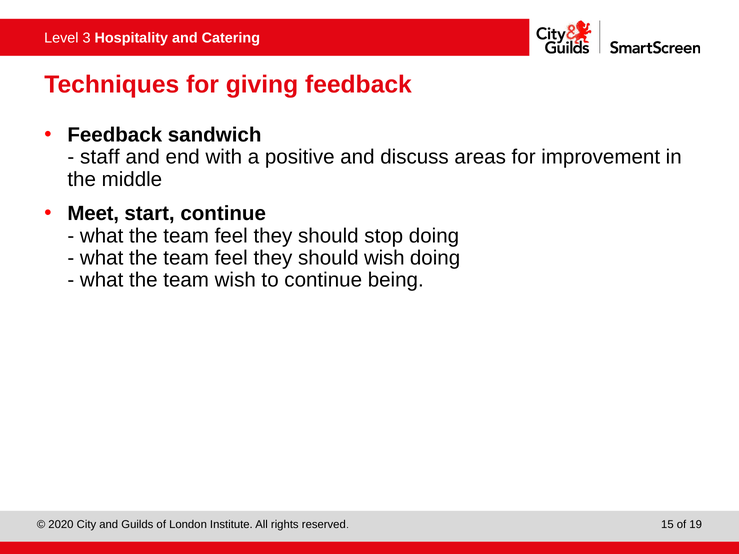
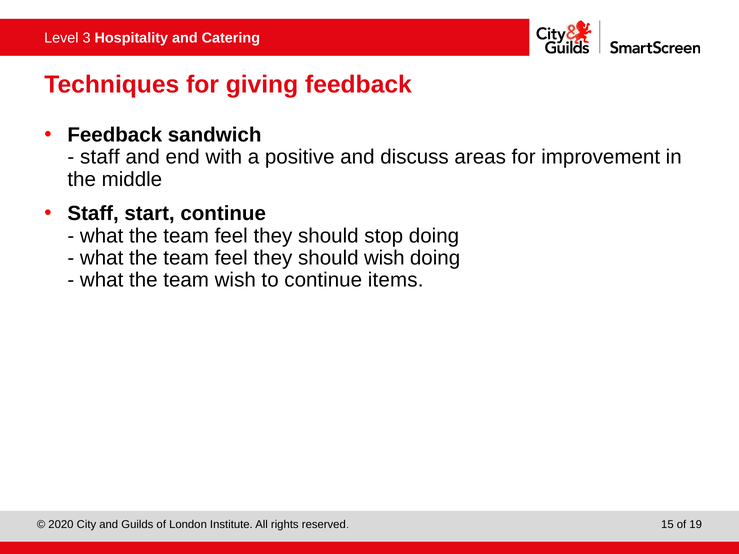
Meet at (93, 214): Meet -> Staff
being: being -> items
